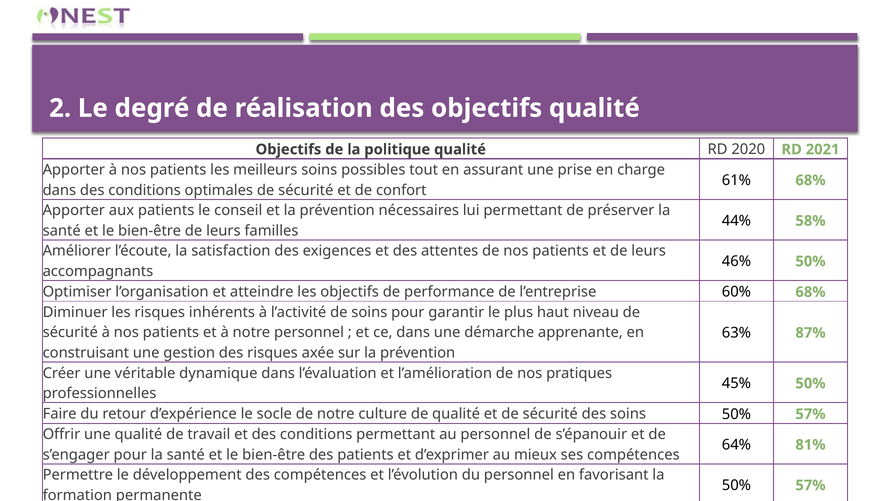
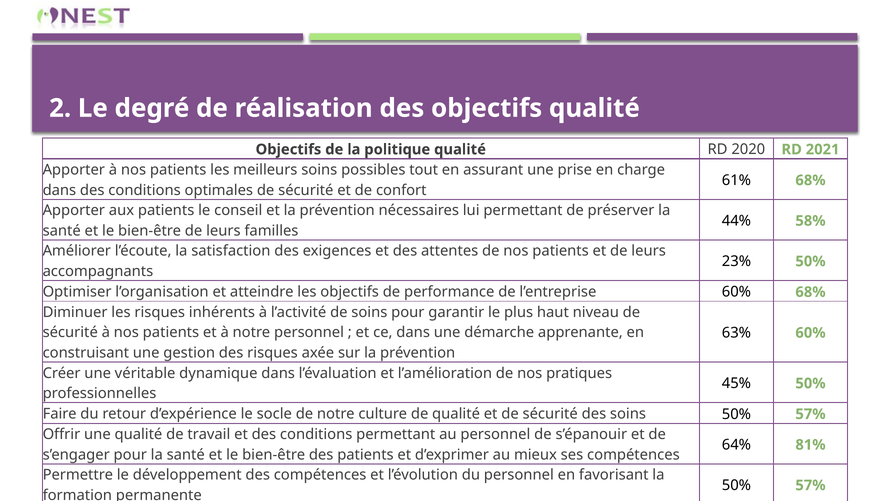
46%: 46% -> 23%
63% 87%: 87% -> 60%
